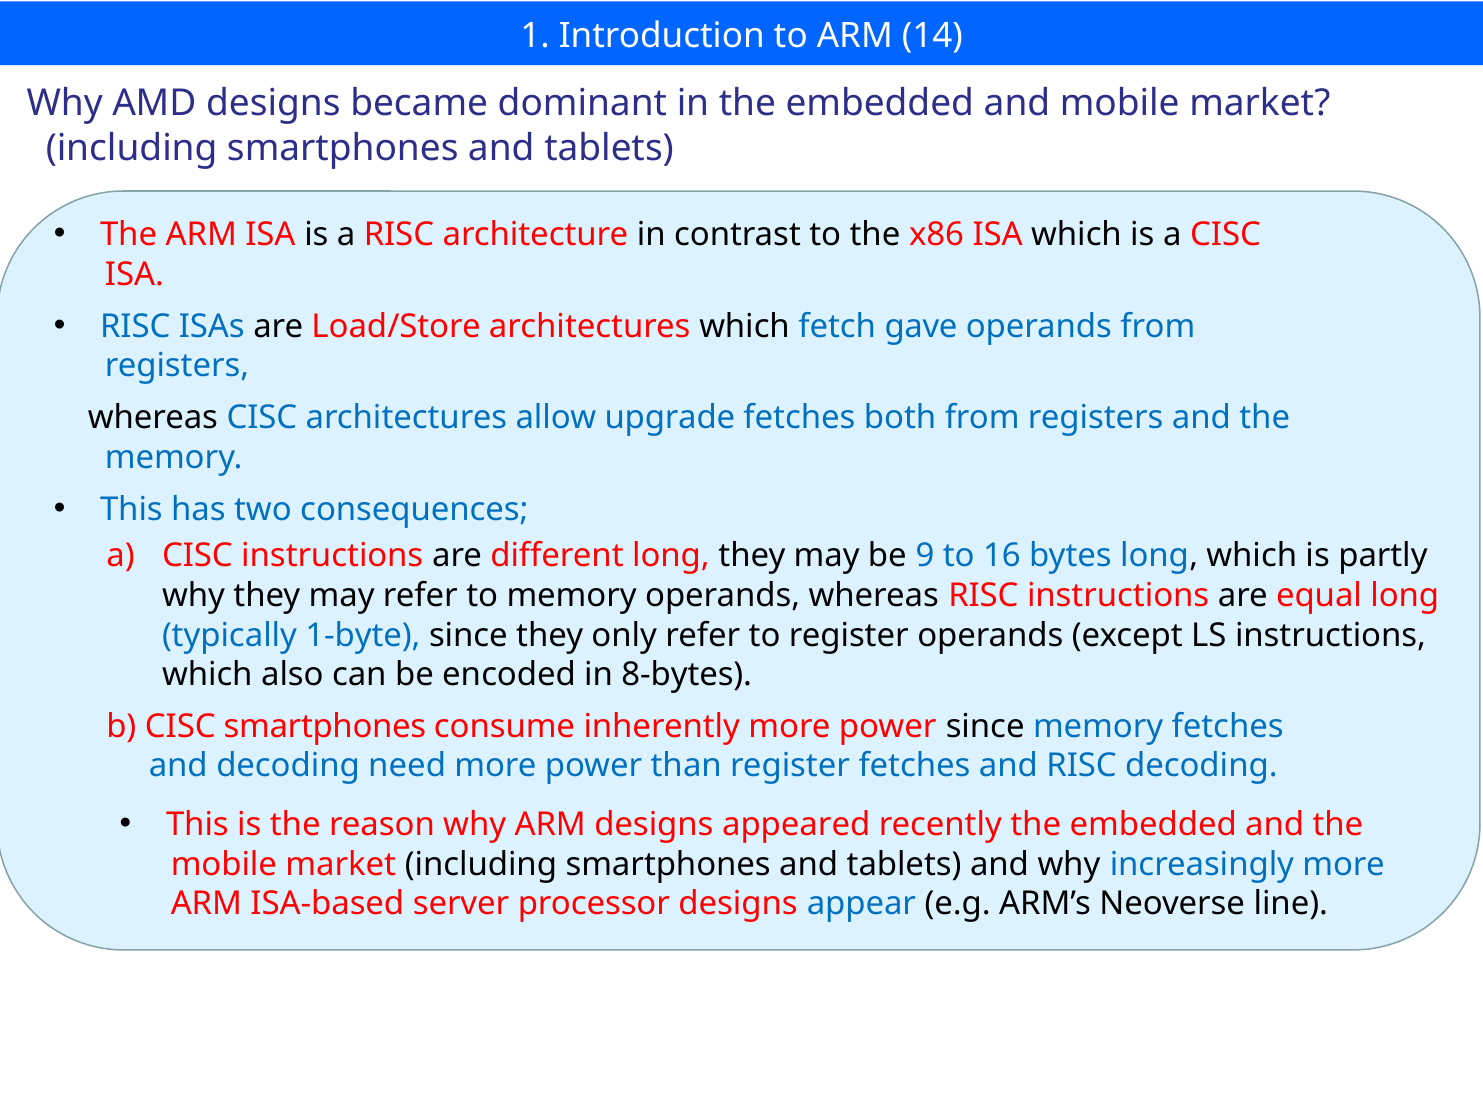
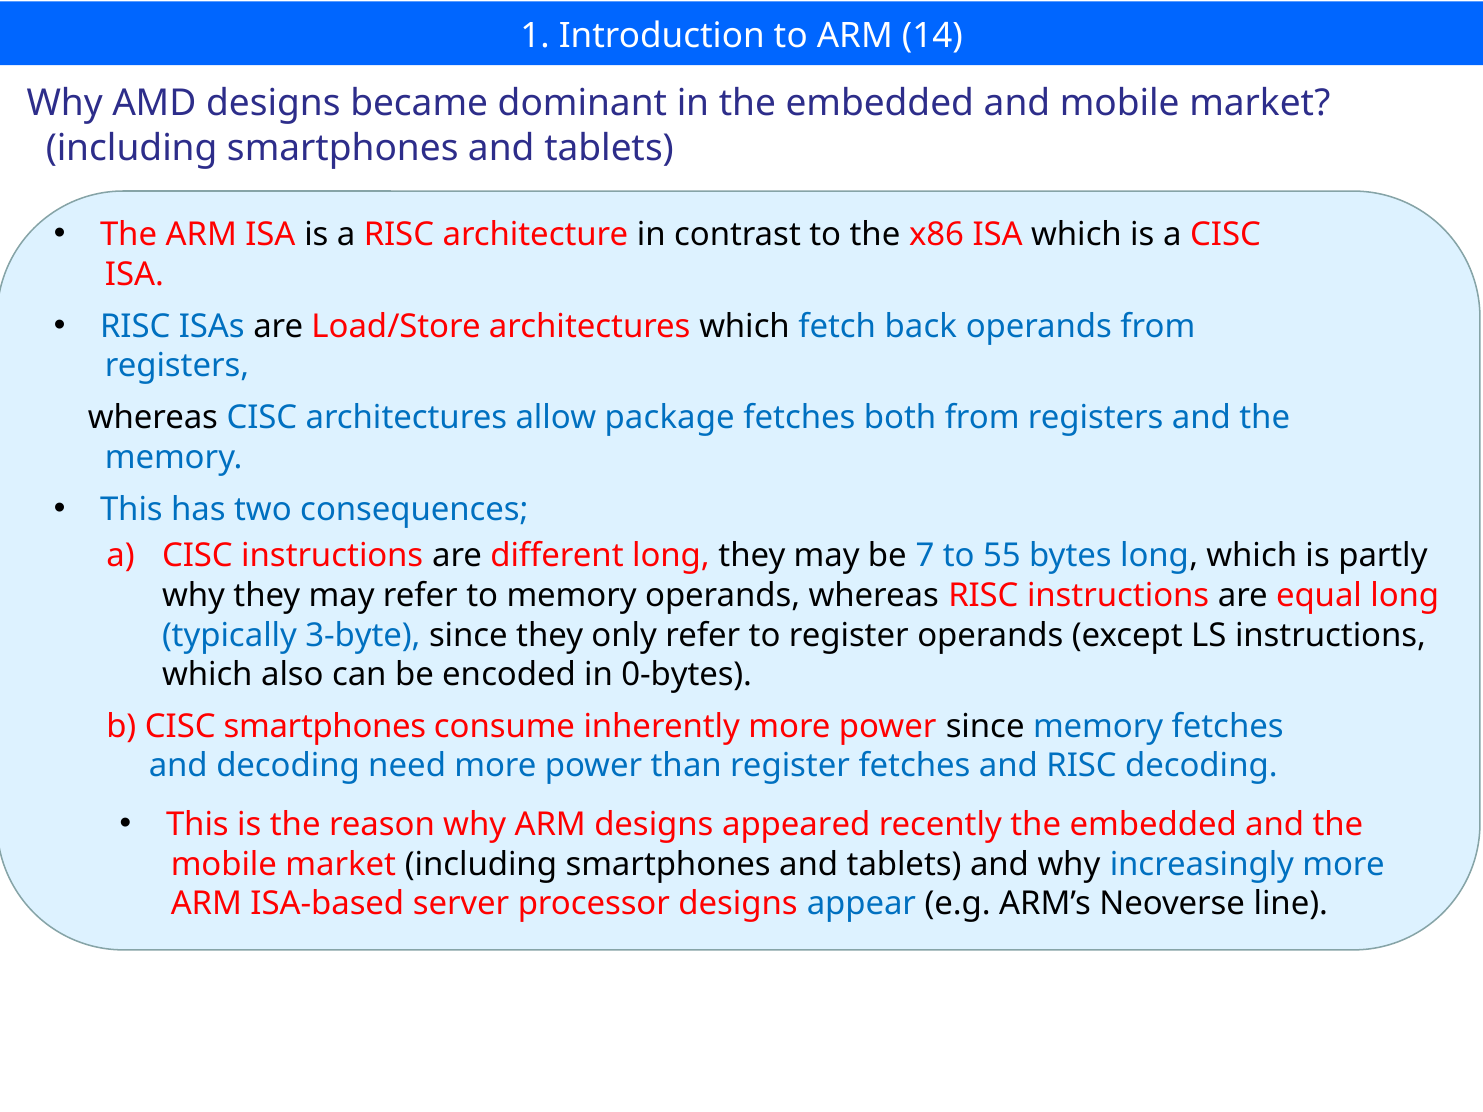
gave: gave -> back
upgrade: upgrade -> package
9: 9 -> 7
16: 16 -> 55
1-byte: 1-byte -> 3-byte
8-bytes: 8-bytes -> 0-bytes
